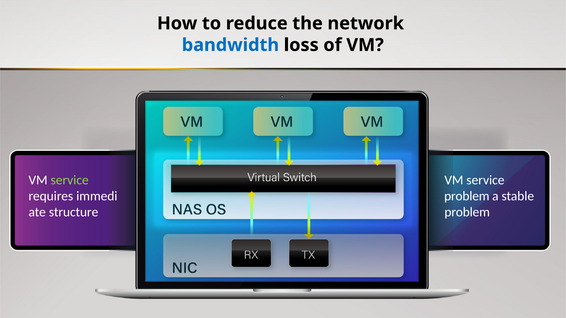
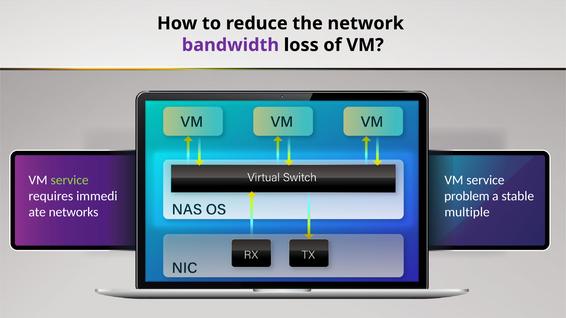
bandwidth colour: blue -> purple
structure: structure -> networks
problem at (467, 212): problem -> multiple
